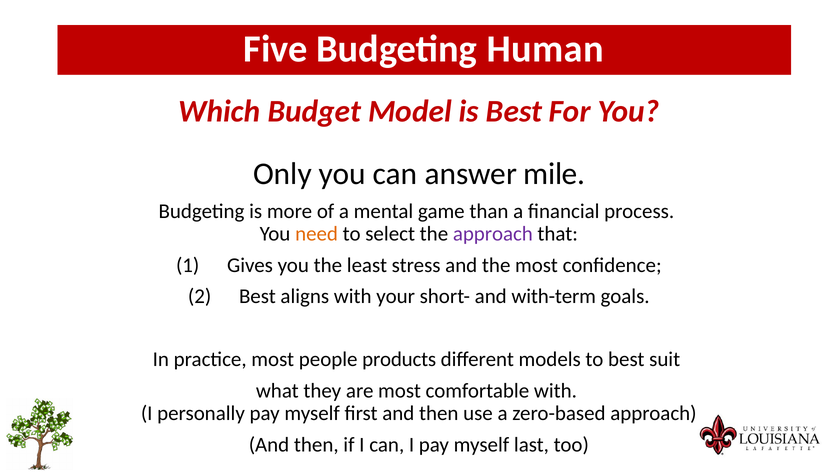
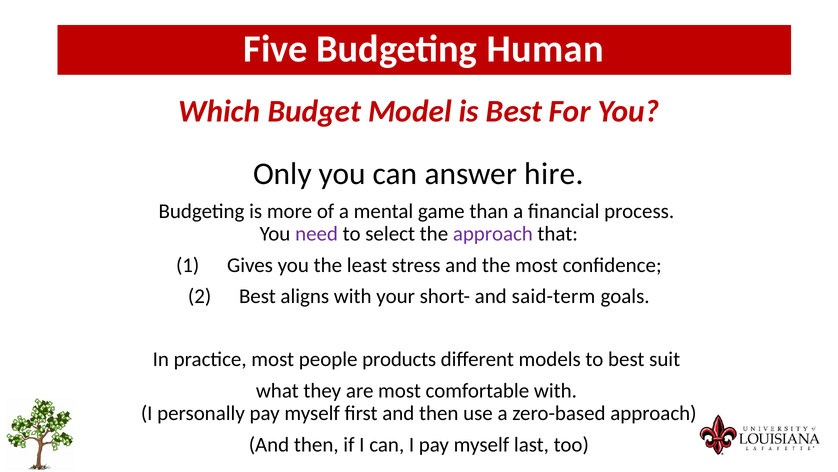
mile: mile -> hire
need colour: orange -> purple
with-term: with-term -> said-term
